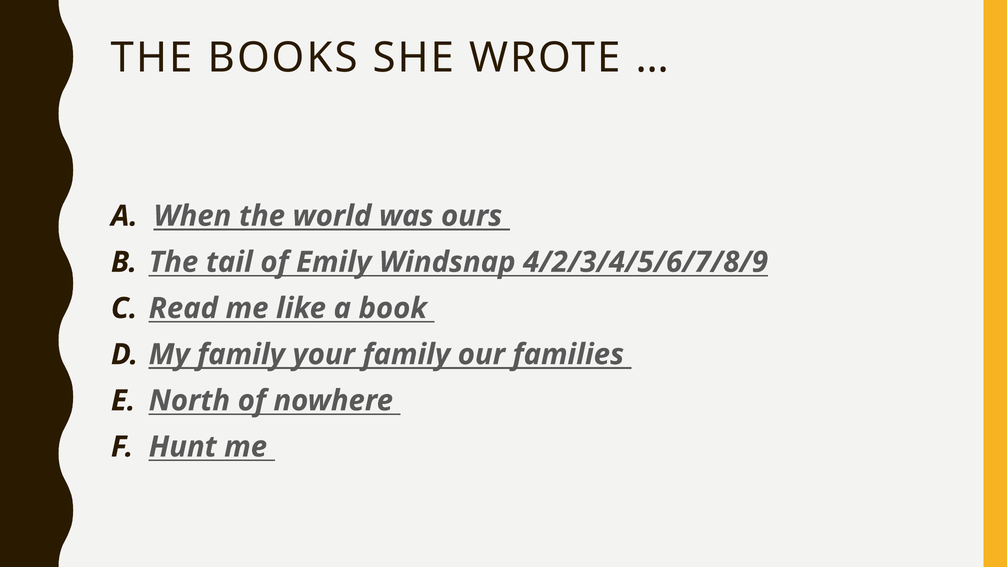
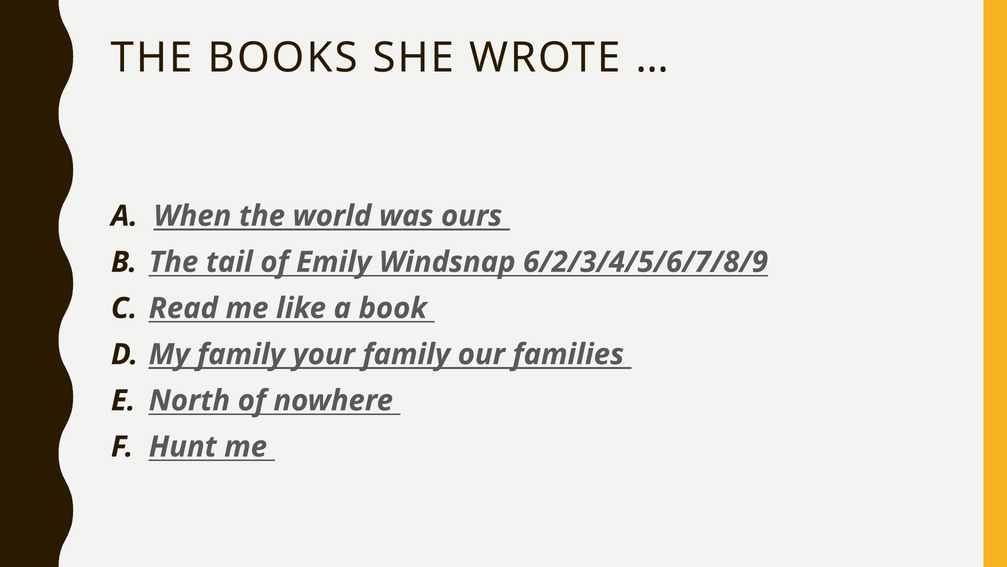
4/2/3/4/5/6/7/8/9: 4/2/3/4/5/6/7/8/9 -> 6/2/3/4/5/6/7/8/9
